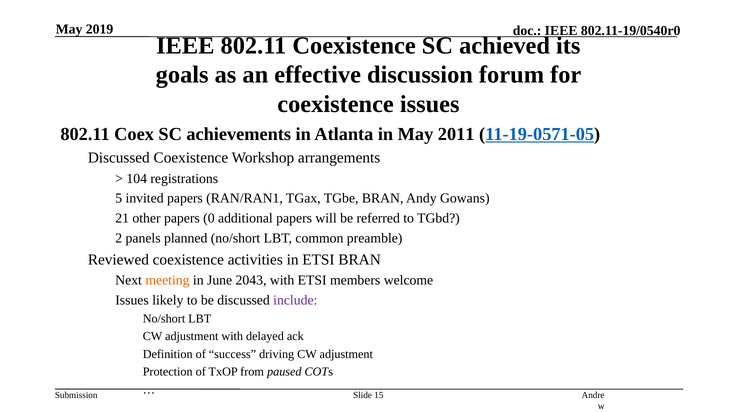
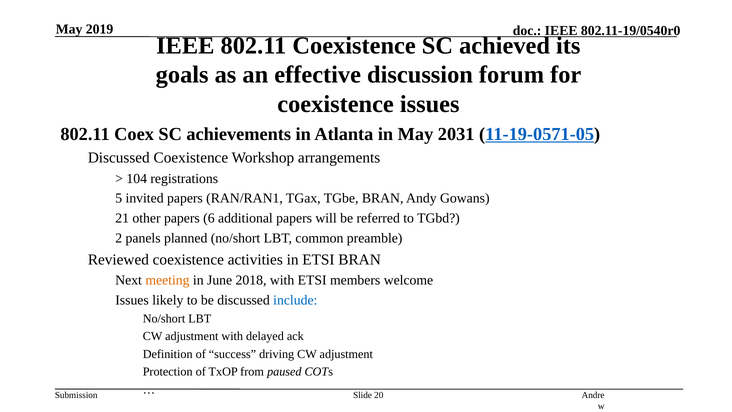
2011: 2011 -> 2031
0: 0 -> 6
2043: 2043 -> 2018
include colour: purple -> blue
15: 15 -> 20
